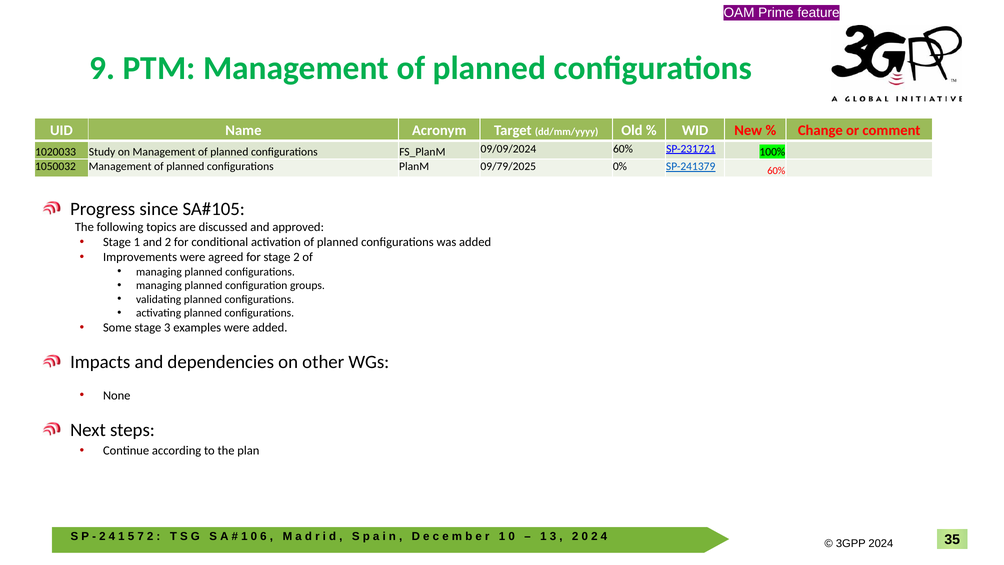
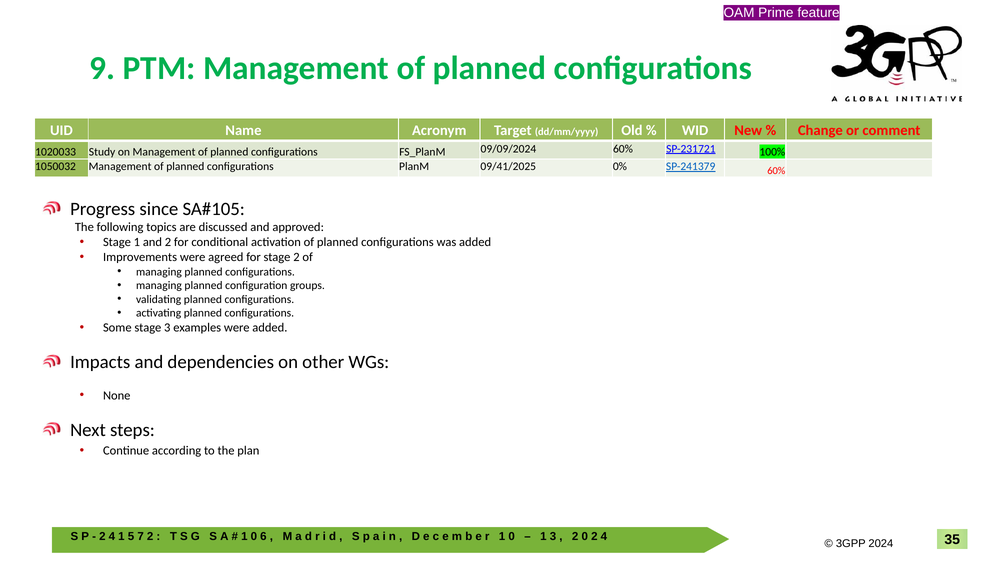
09/79/2025: 09/79/2025 -> 09/41/2025
